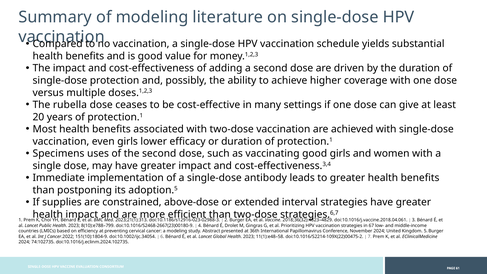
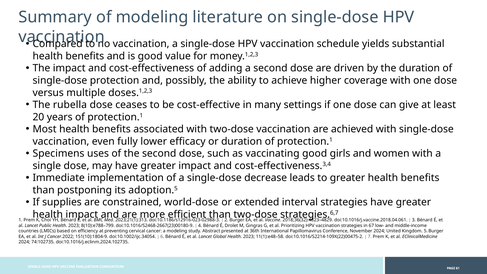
even girls: girls -> fully
antibody: antibody -> decrease
above-dose: above-dose -> world-dose
